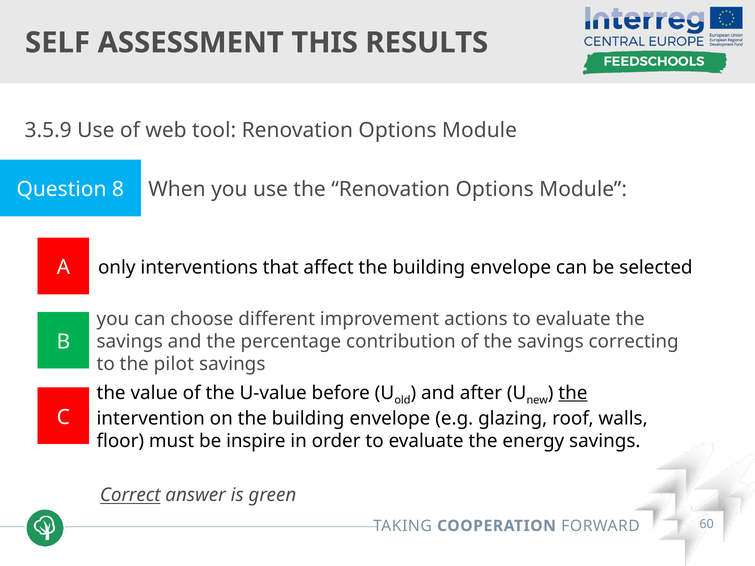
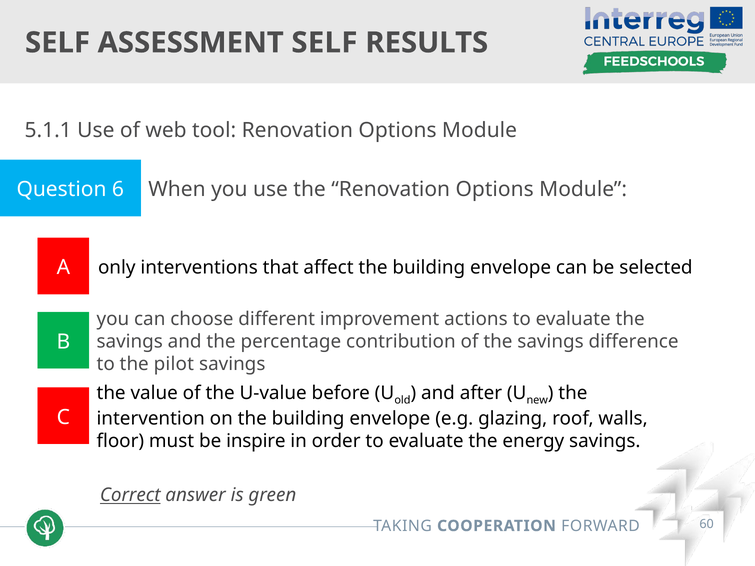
ASSESSMENT THIS: THIS -> SELF
3.5.9: 3.5.9 -> 5.1.1
8: 8 -> 6
correcting: correcting -> difference
the at (573, 393) underline: present -> none
